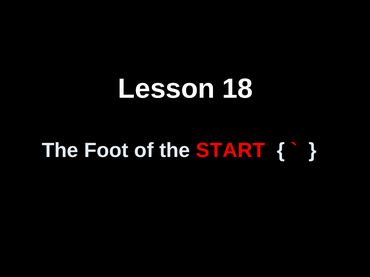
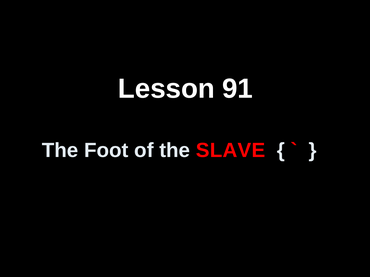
18: 18 -> 91
START: START -> SLAVE
